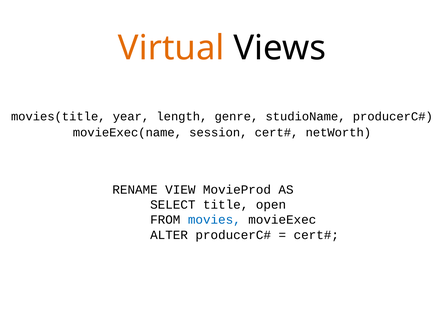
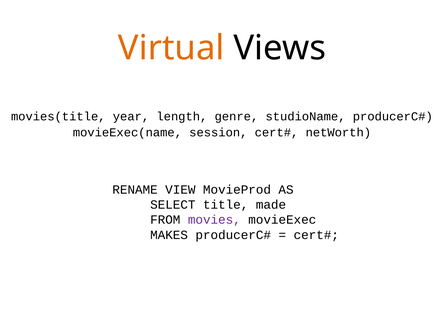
open: open -> made
movies colour: blue -> purple
ALTER: ALTER -> MAKES
